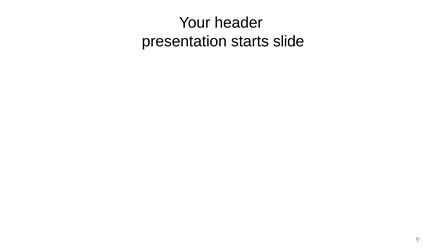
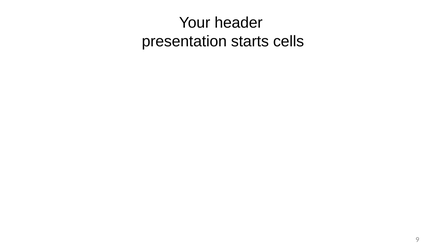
slide: slide -> cells
